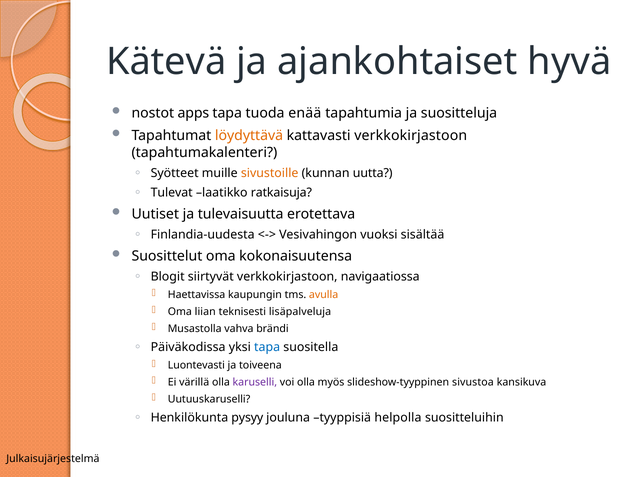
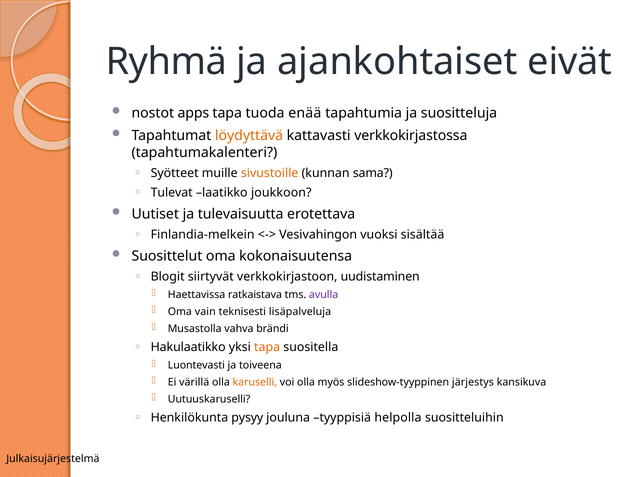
Kätevä: Kätevä -> Ryhmä
hyvä: hyvä -> eivät
kattavasti verkkokirjastoon: verkkokirjastoon -> verkkokirjastossa
uutta: uutta -> sama
ratkaisuja: ratkaisuja -> joukkoon
Finlandia-uudesta: Finlandia-uudesta -> Finlandia-melkein
navigaatiossa: navigaatiossa -> uudistaminen
kaupungin: kaupungin -> ratkaistava
avulla colour: orange -> purple
liian: liian -> vain
Päiväkodissa: Päiväkodissa -> Hakulaatikko
tapa at (267, 347) colour: blue -> orange
karuselli colour: purple -> orange
sivustoa: sivustoa -> järjestys
